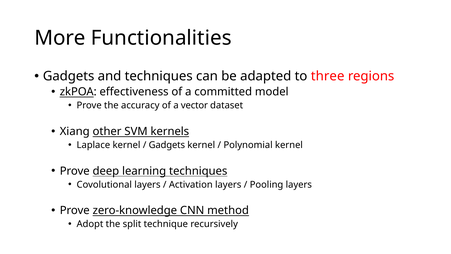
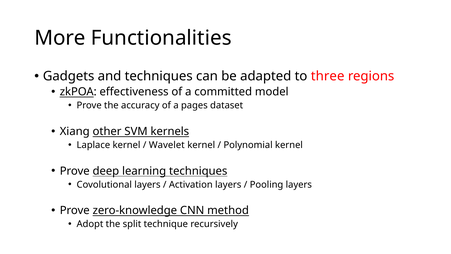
vector: vector -> pages
Gadgets at (167, 145): Gadgets -> Wavelet
